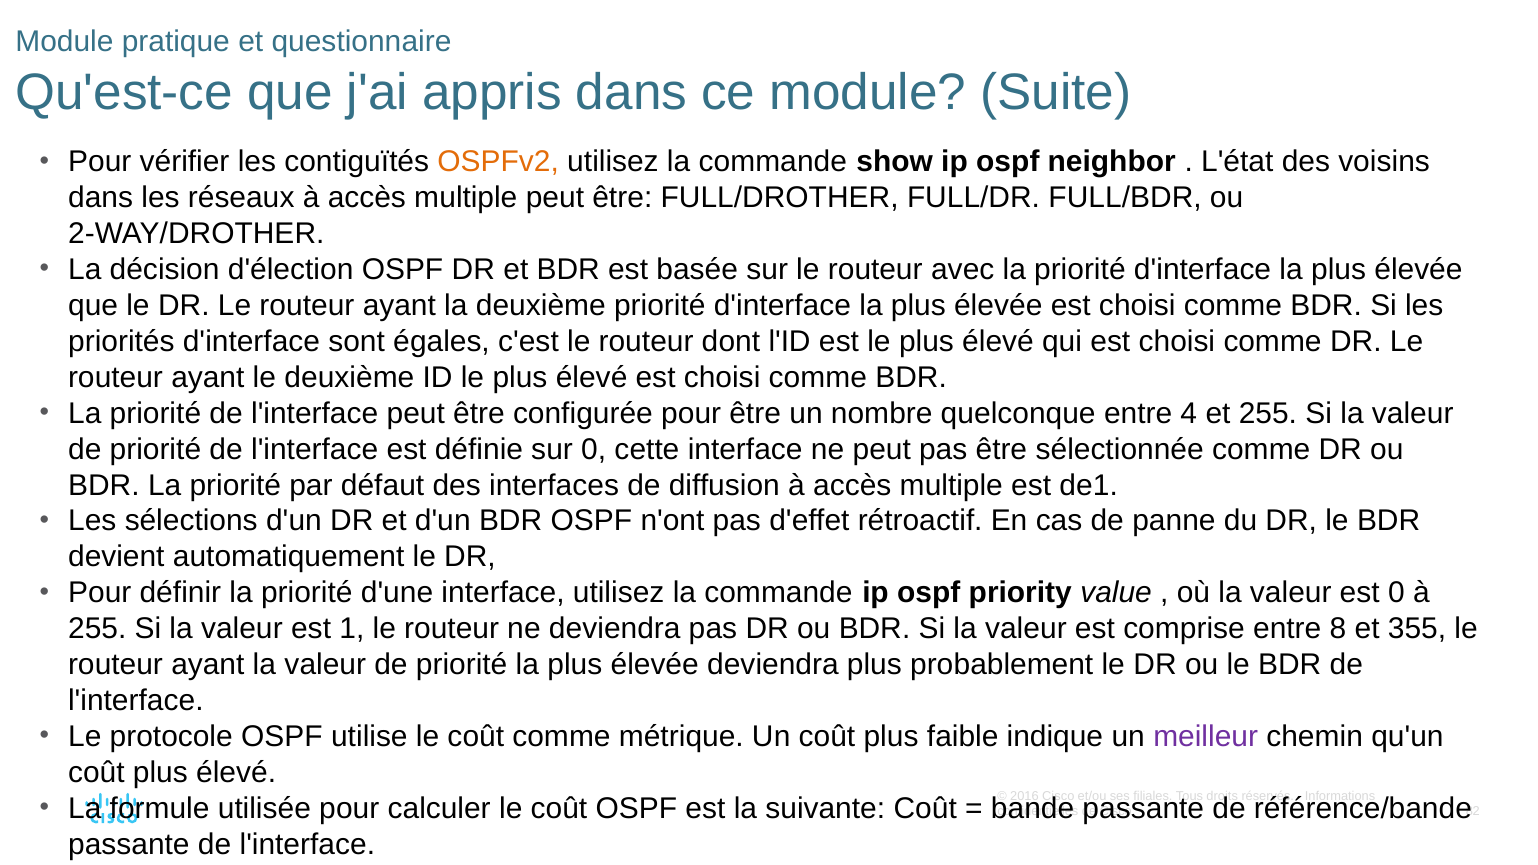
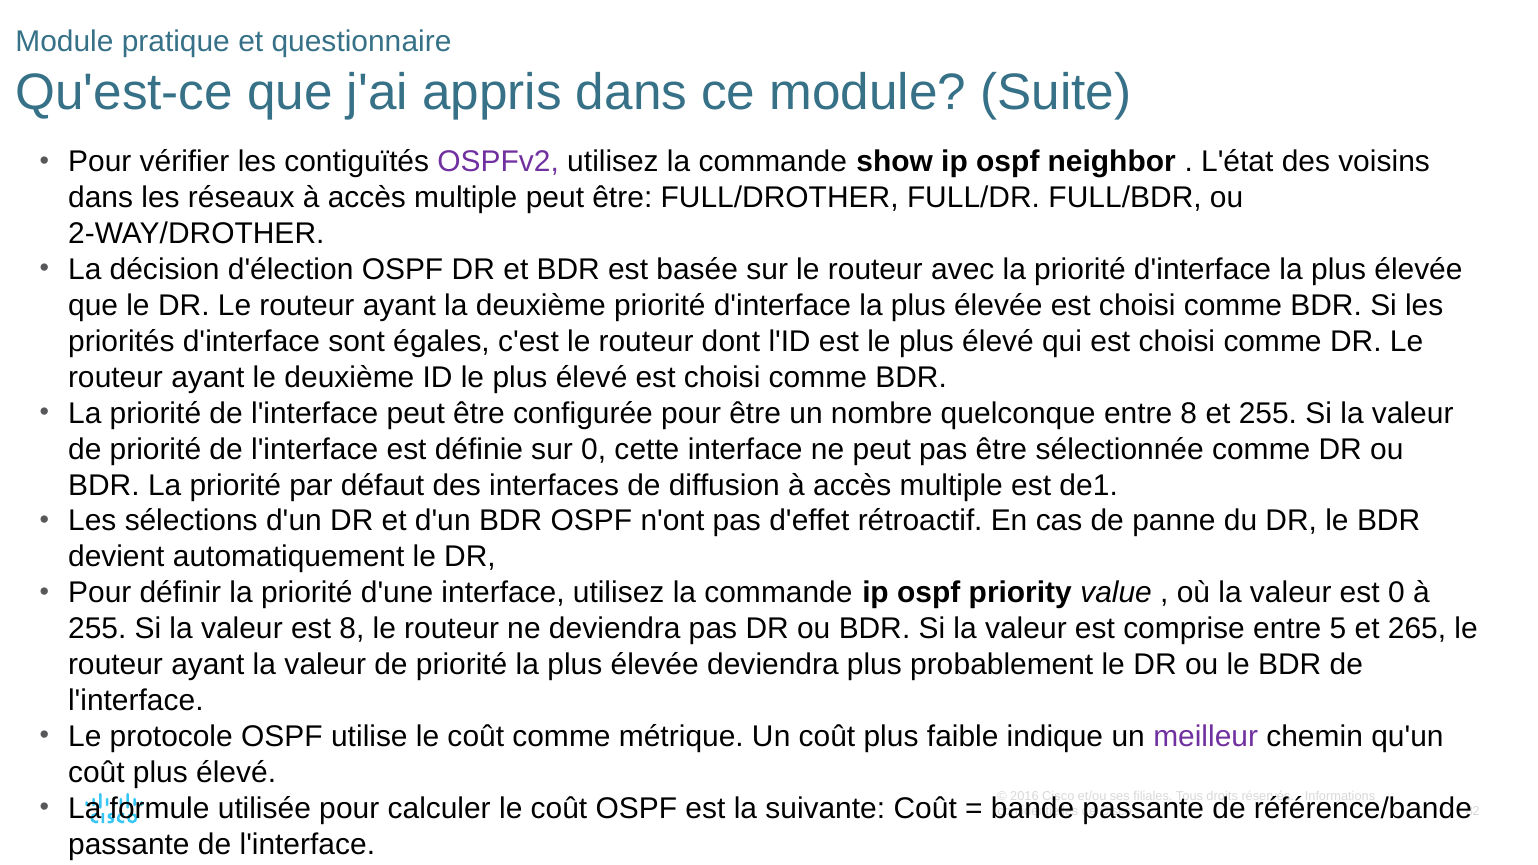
OSPFv2 colour: orange -> purple
entre 4: 4 -> 8
est 1: 1 -> 8
8: 8 -> 5
355: 355 -> 265
